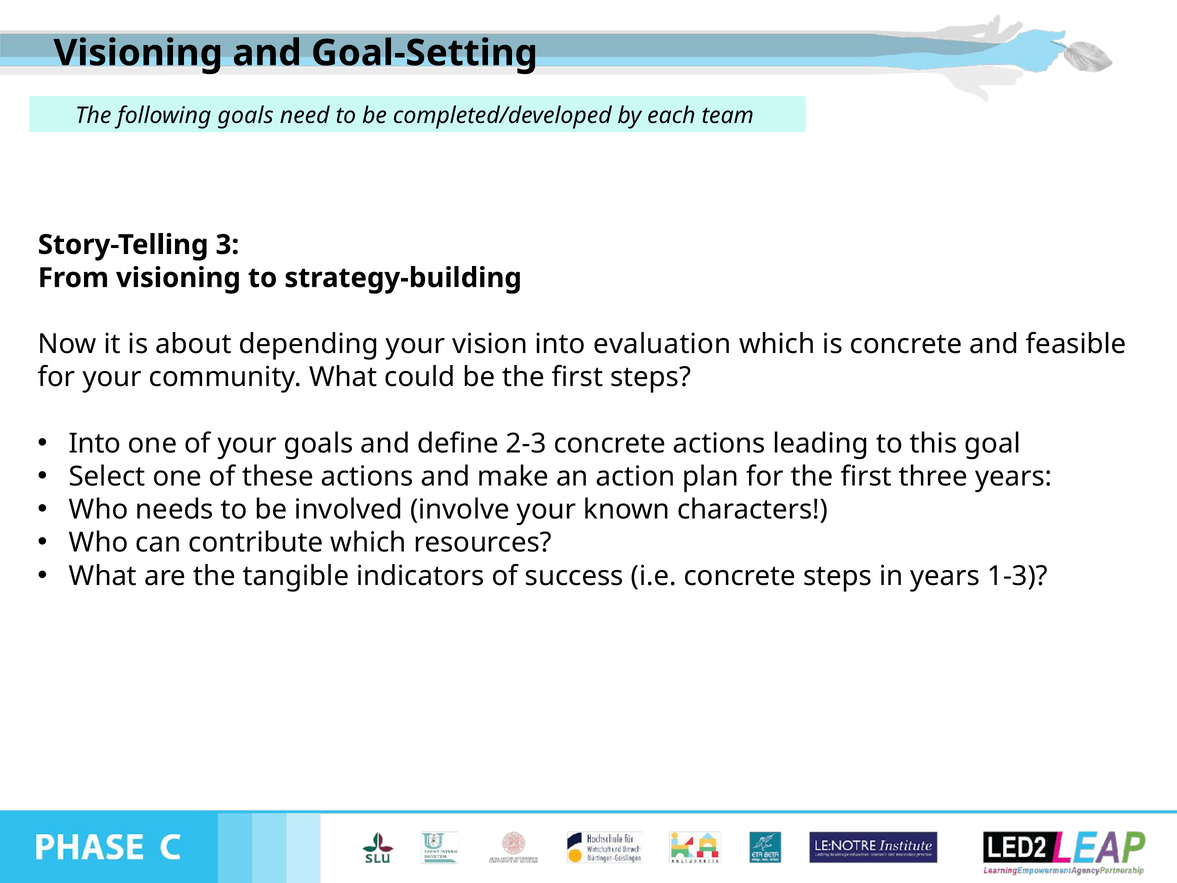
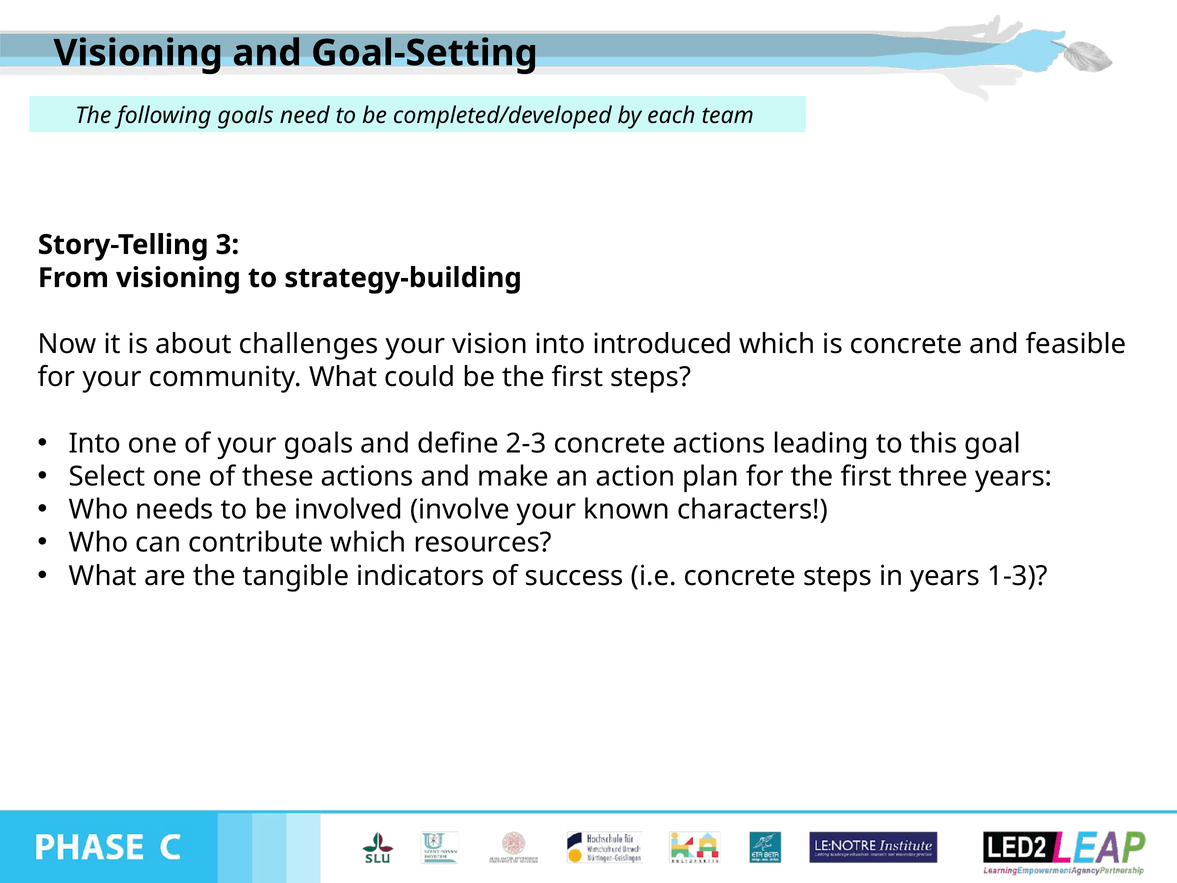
depending: depending -> challenges
evaluation: evaluation -> introduced
